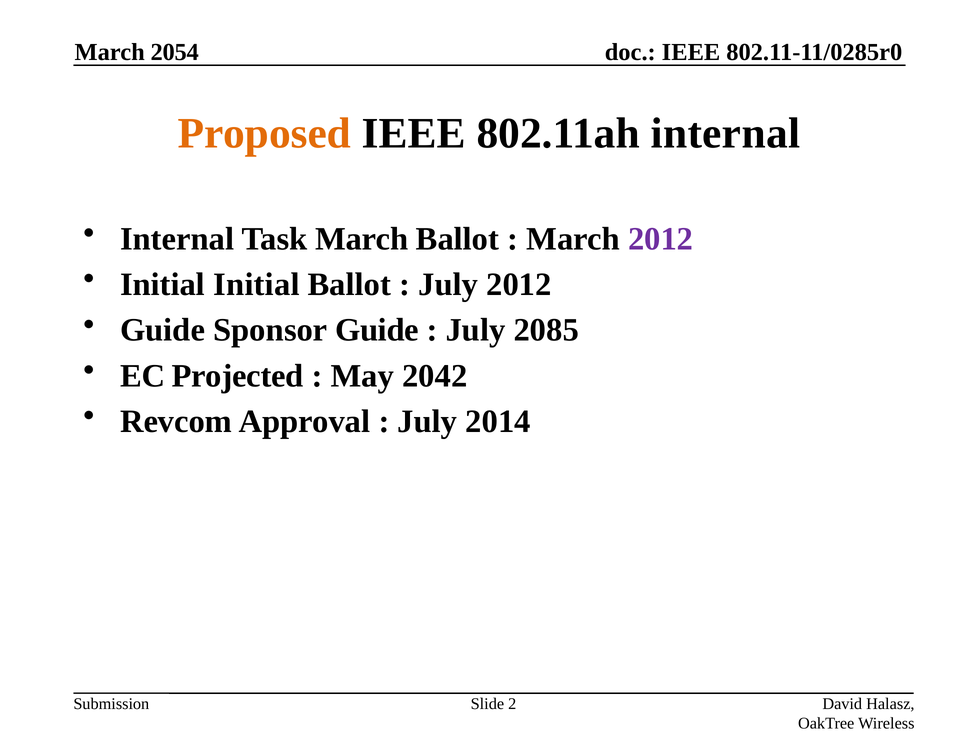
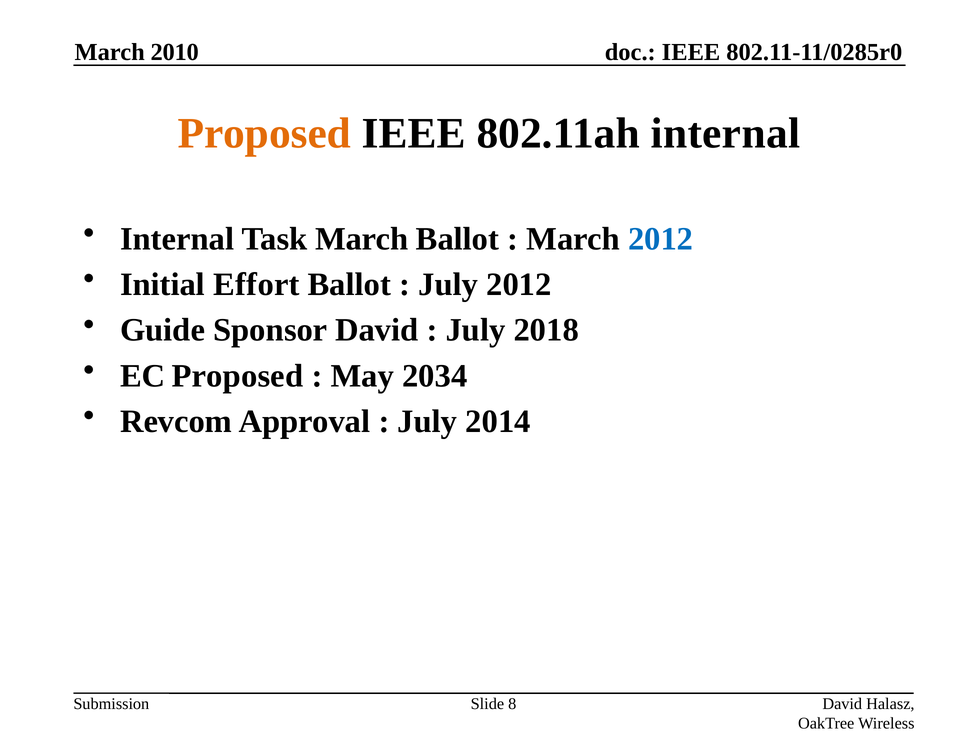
2054: 2054 -> 2010
2012 at (661, 239) colour: purple -> blue
Initial Initial: Initial -> Effort
Sponsor Guide: Guide -> David
2085: 2085 -> 2018
EC Projected: Projected -> Proposed
2042: 2042 -> 2034
2: 2 -> 8
